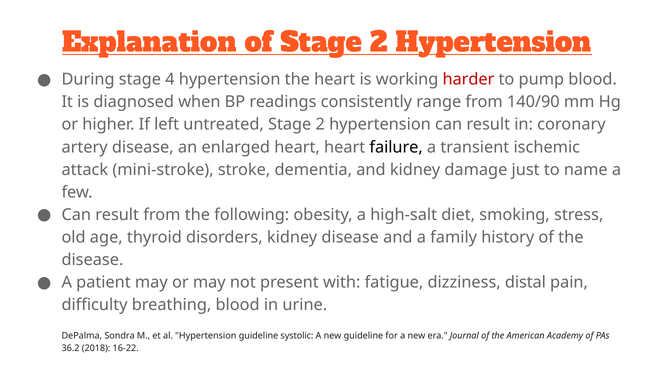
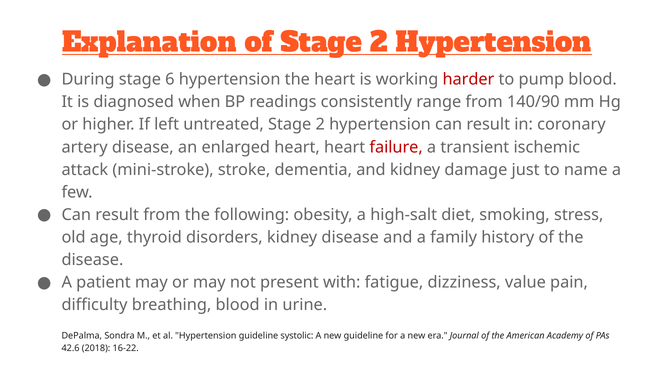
4: 4 -> 6
failure colour: black -> red
distal: distal -> value
36.2: 36.2 -> 42.6
